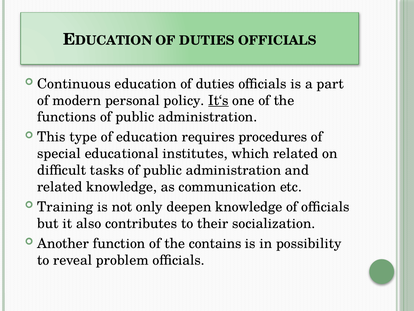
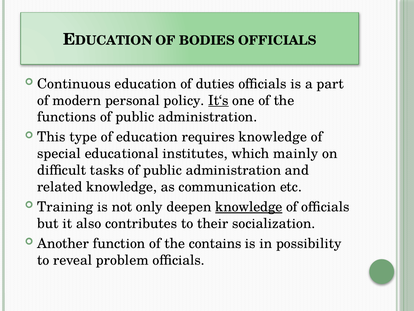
DUTIES at (207, 40): DUTIES -> BODIES
procedures at (273, 137): procedures -> knowledge
which related: related -> mainly
knowledge at (249, 207) underline: none -> present
